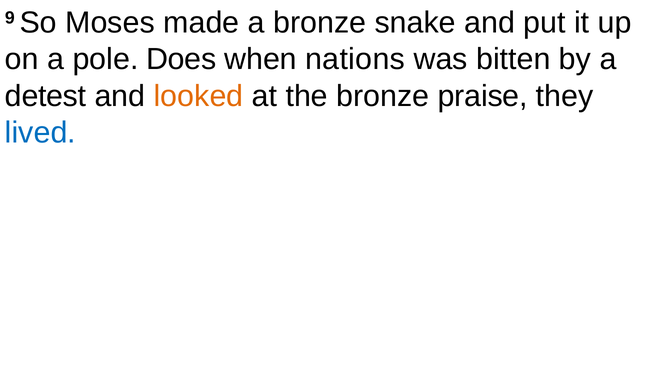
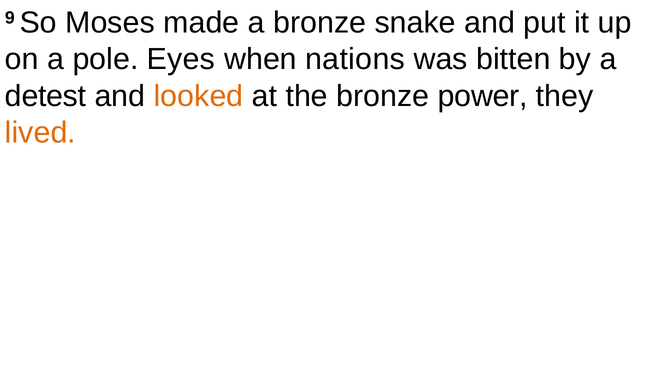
Does: Does -> Eyes
praise: praise -> power
lived colour: blue -> orange
